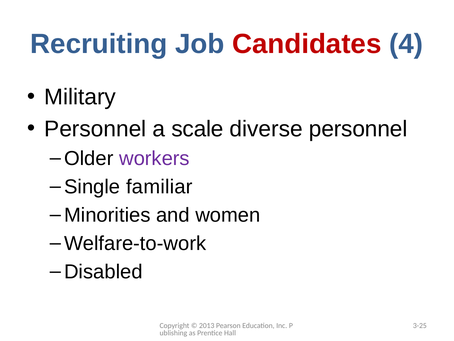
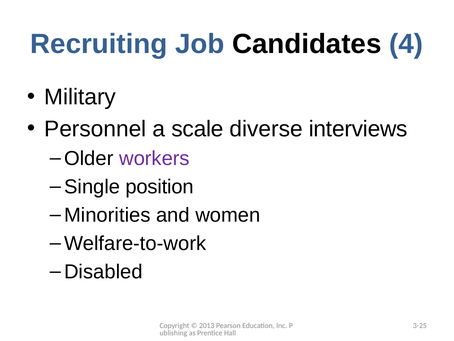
Candidates colour: red -> black
diverse personnel: personnel -> interviews
familiar: familiar -> position
